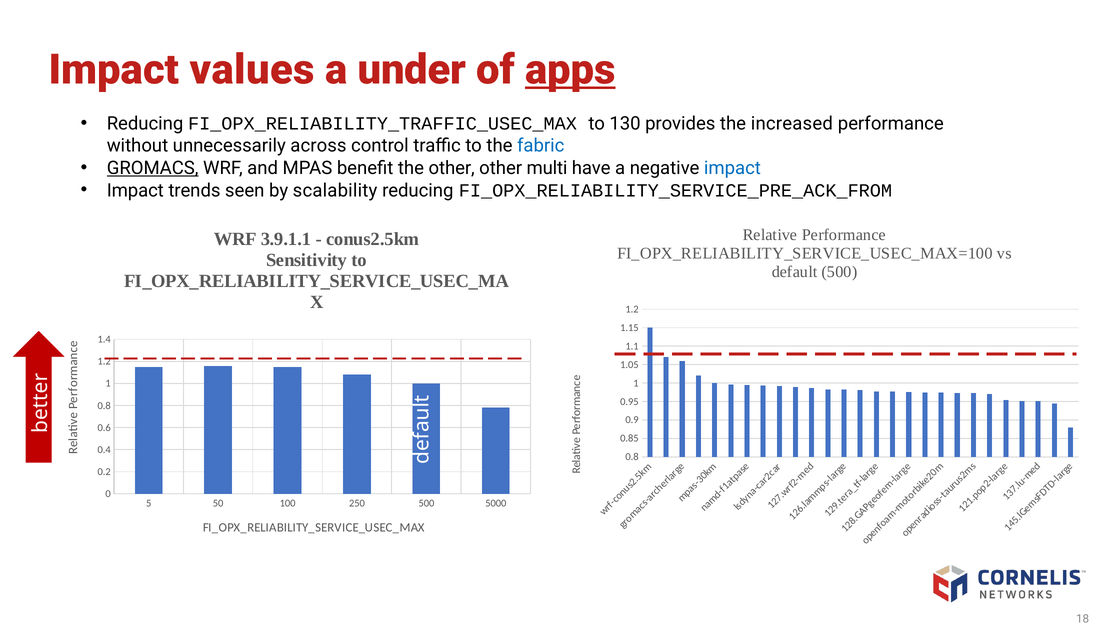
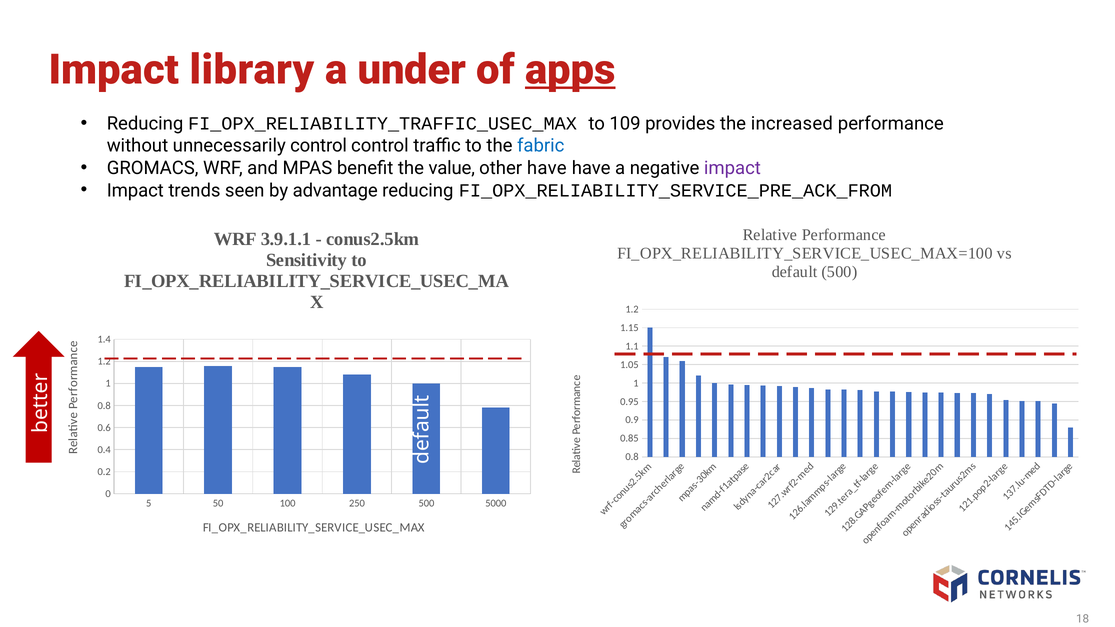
values: values -> library
130: 130 -> 109
unnecessarily across: across -> control
GROMACS underline: present -> none
the other: other -> value
other multi: multi -> have
impact at (732, 168) colour: blue -> purple
scalability: scalability -> advantage
